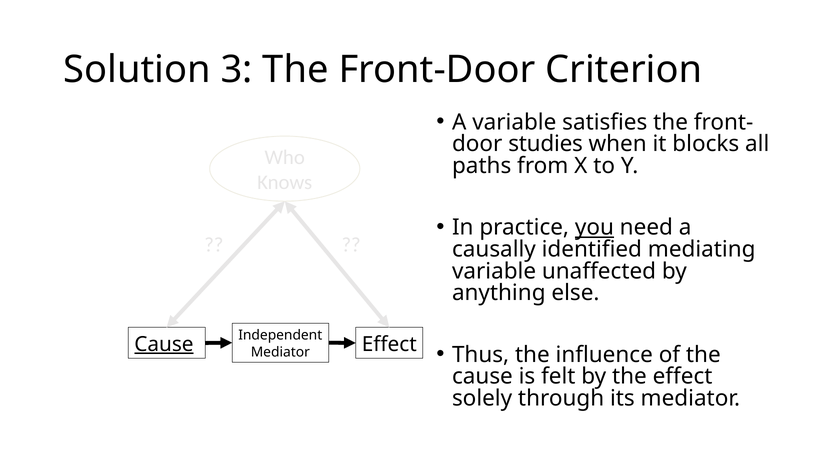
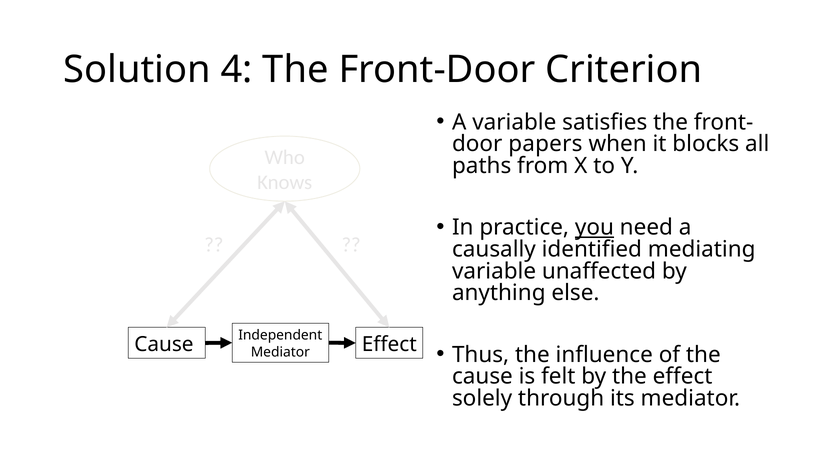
3: 3 -> 4
studies: studies -> papers
Cause at (164, 345) underline: present -> none
